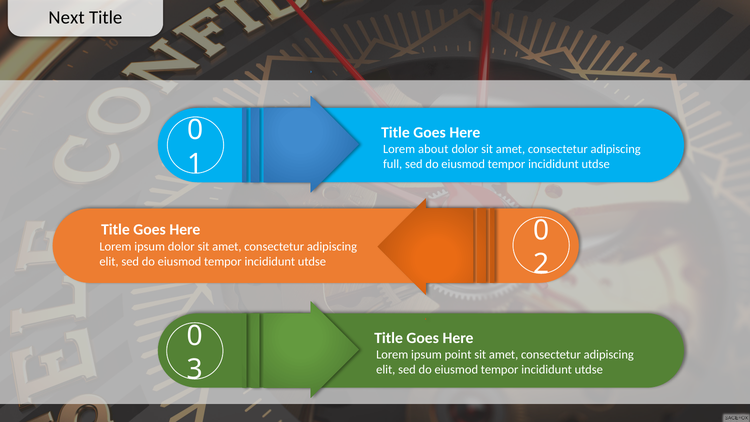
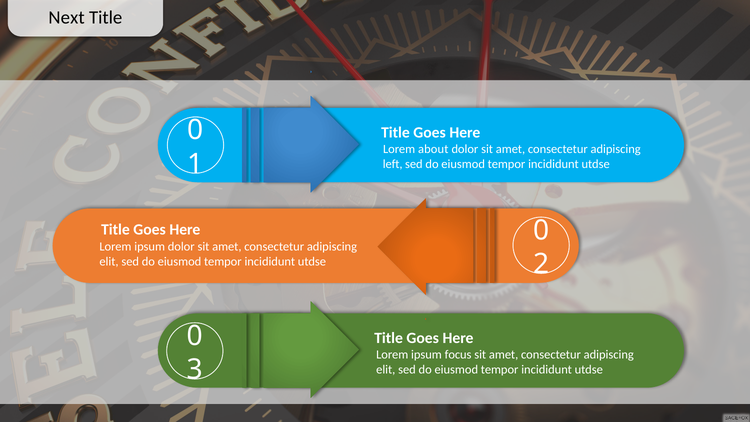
full: full -> left
point: point -> focus
